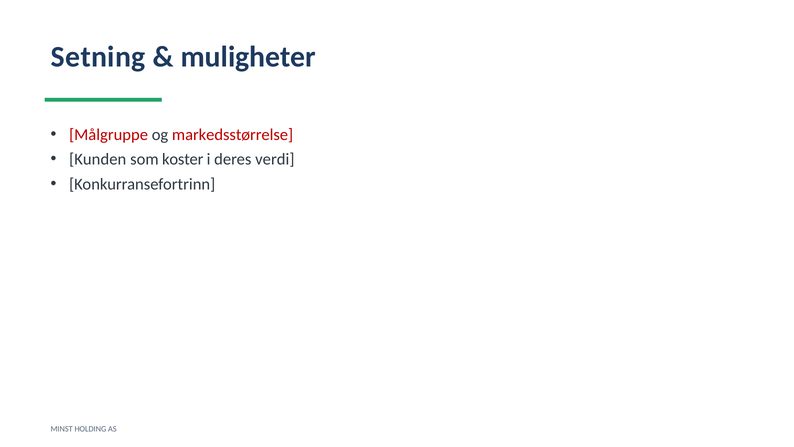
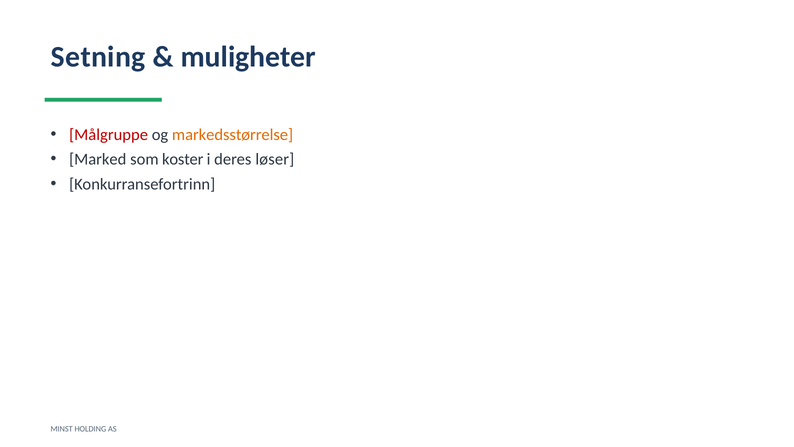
markedsstørrelse colour: red -> orange
Kunden: Kunden -> Marked
verdi: verdi -> løser
